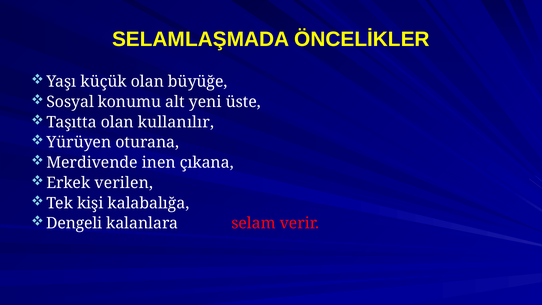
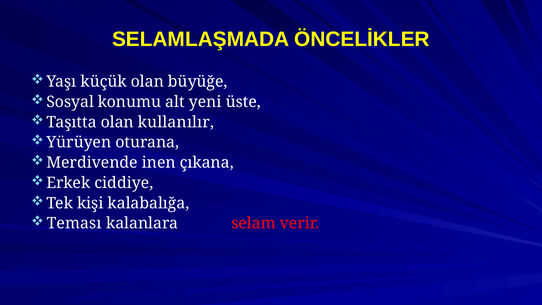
verilen: verilen -> ciddiye
Dengeli: Dengeli -> Teması
